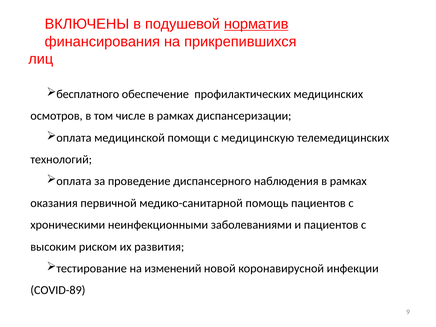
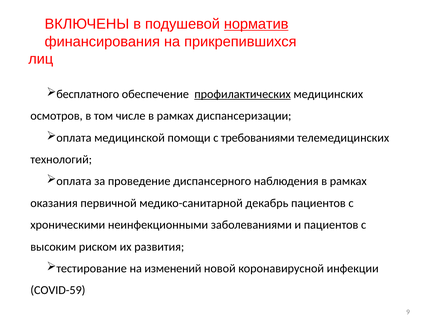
профилактических underline: none -> present
медицинскую: медицинскую -> требованиями
помощь: помощь -> декабрь
COVID-89: COVID-89 -> COVID-59
